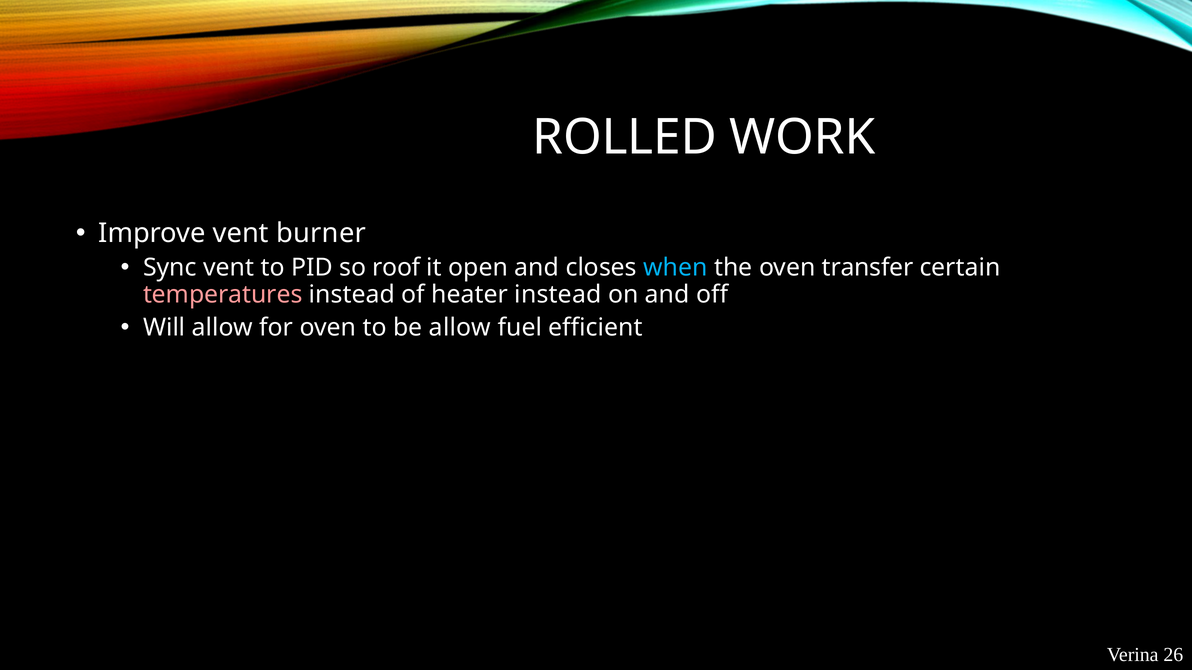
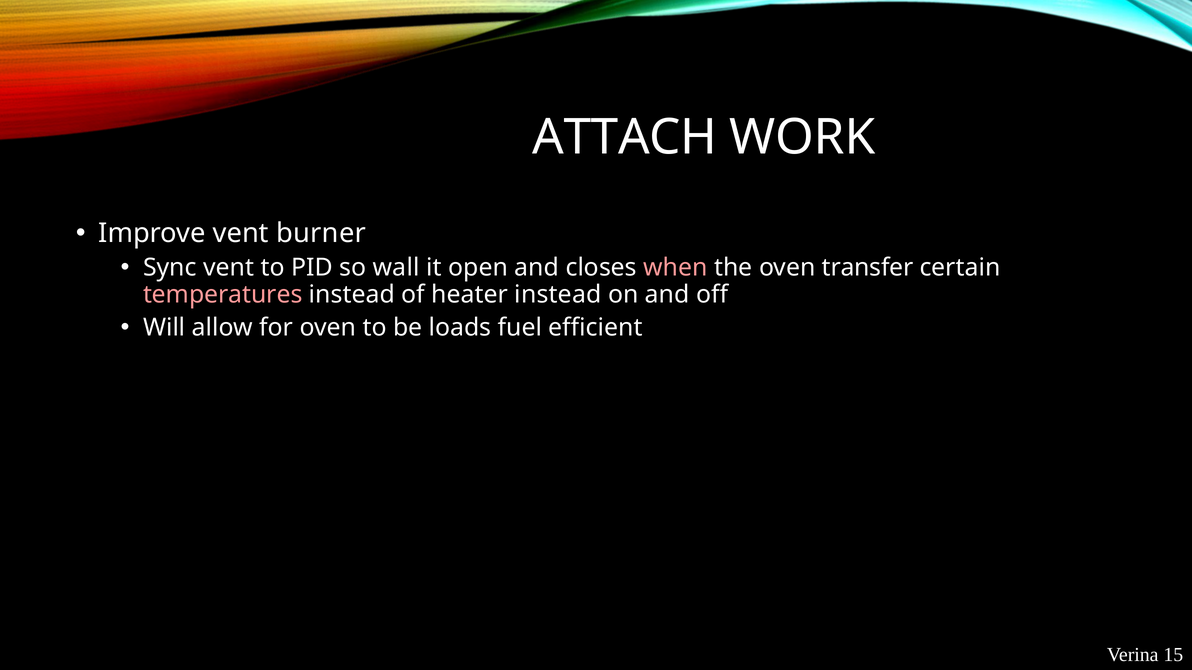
ROLLED: ROLLED -> ATTACH
roof: roof -> wall
when colour: light blue -> pink
be allow: allow -> loads
26: 26 -> 15
